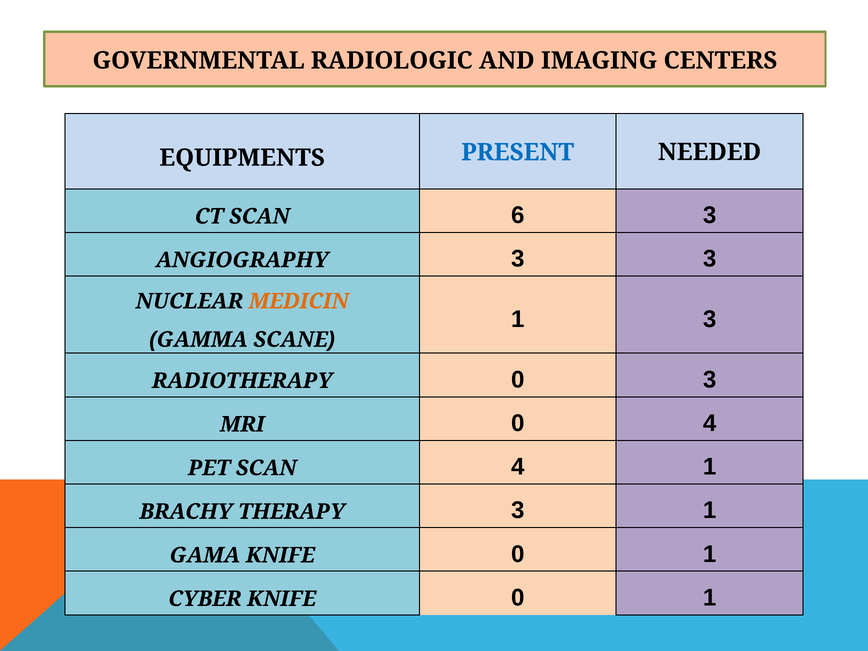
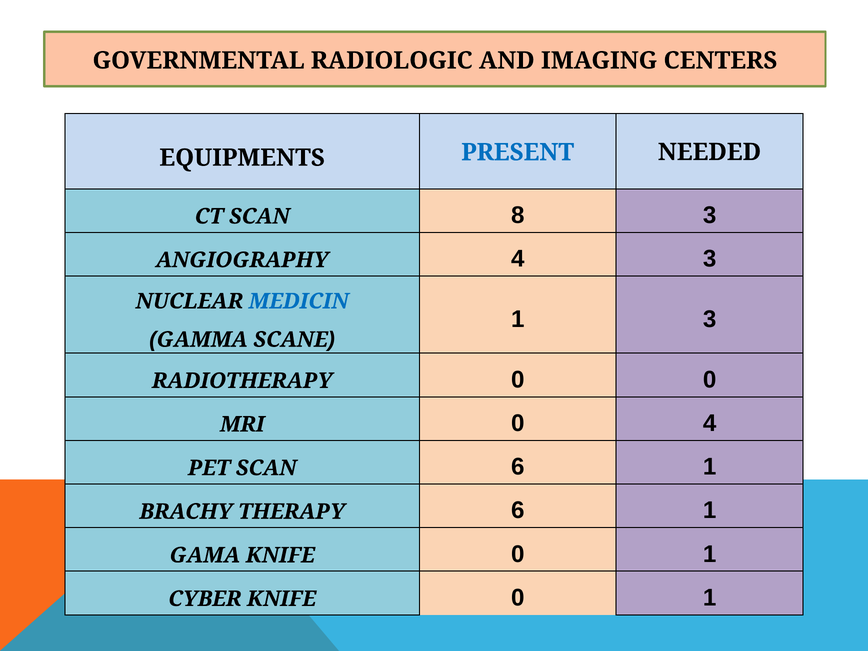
6: 6 -> 8
ANGIOGRAPHY 3: 3 -> 4
MEDICIN colour: orange -> blue
0 3: 3 -> 0
SCAN 4: 4 -> 6
THERAPY 3: 3 -> 6
